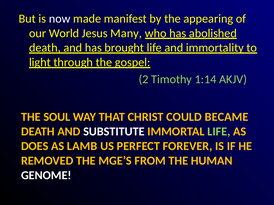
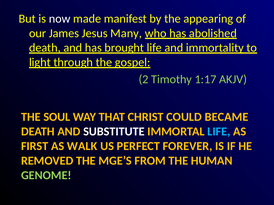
World: World -> James
1:14: 1:14 -> 1:17
LIFE at (219, 132) colour: light green -> light blue
DOES: DOES -> FIRST
LAMB: LAMB -> WALK
GENOME colour: white -> light green
